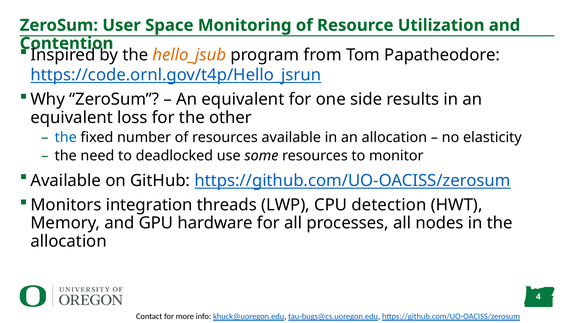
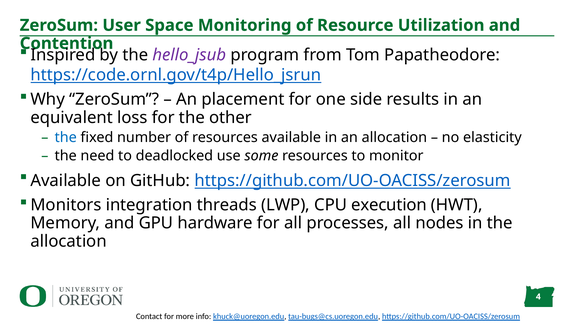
hello_jsub colour: orange -> purple
equivalent at (243, 99): equivalent -> placement
detection: detection -> execution
